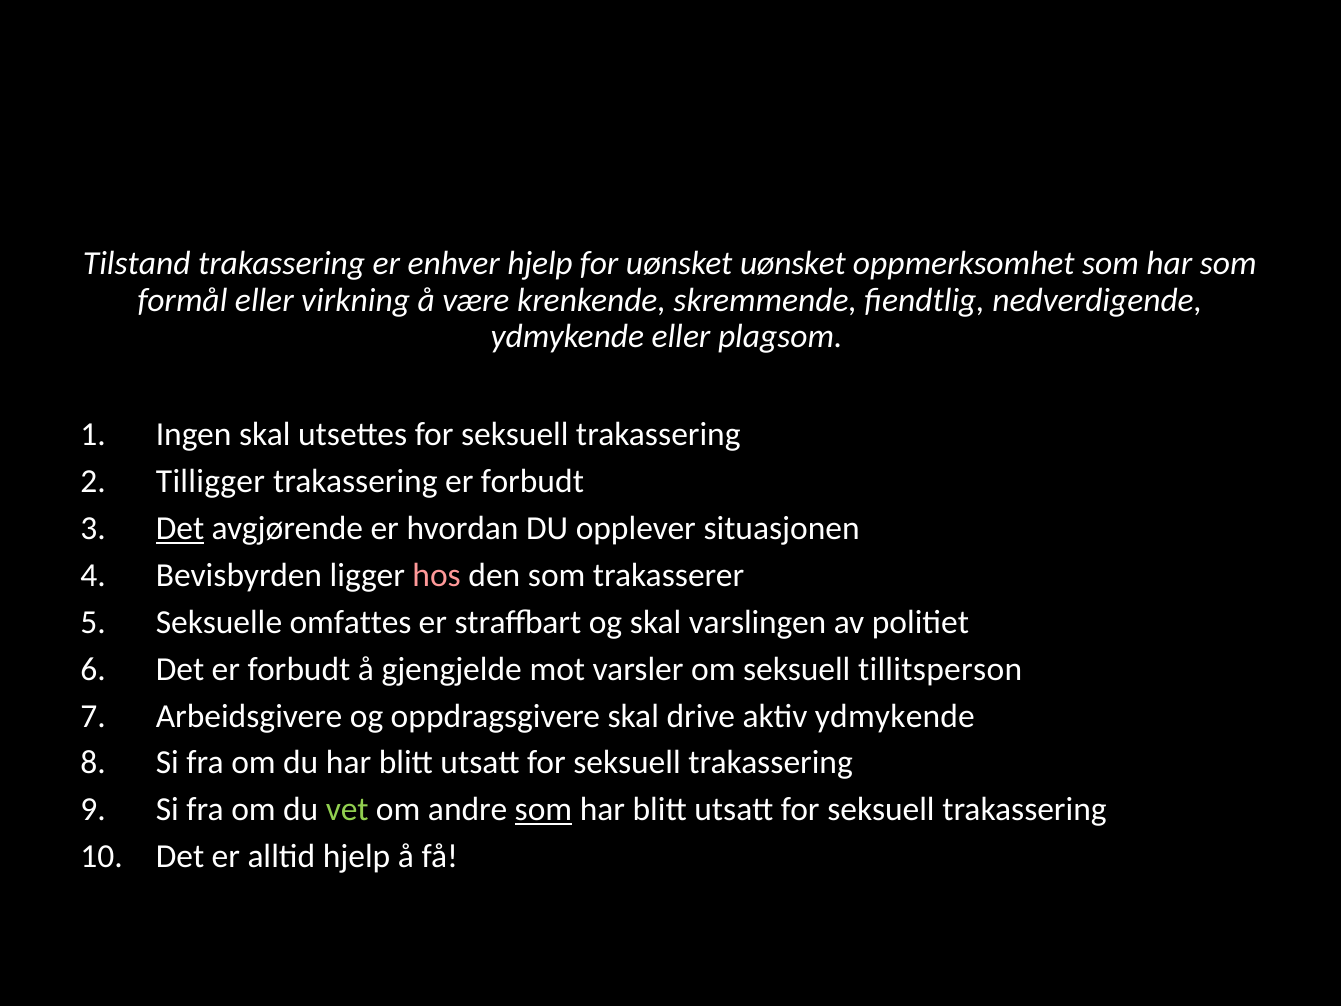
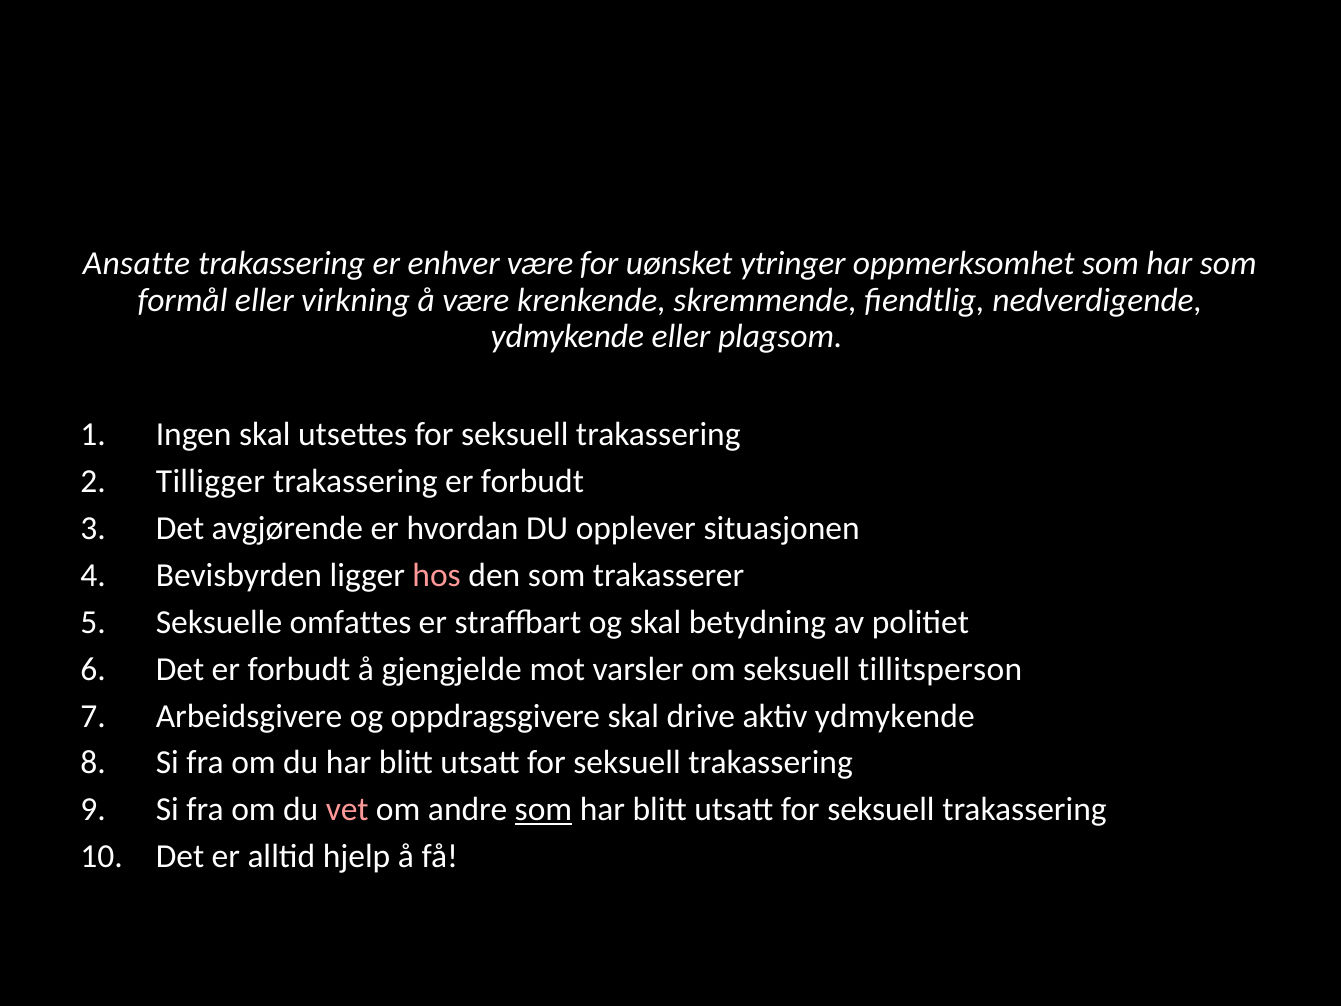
Tilstand: Tilstand -> Ansatte
enhver hjelp: hjelp -> være
uønsket uønsket: uønsket -> ytringer
Det at (180, 528) underline: present -> none
varslingen: varslingen -> betydning
vet colour: light green -> pink
